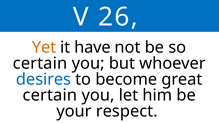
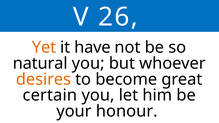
certain at (40, 63): certain -> natural
desires colour: blue -> orange
respect: respect -> honour
